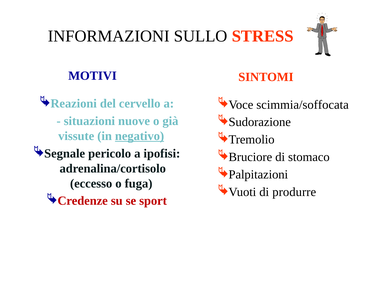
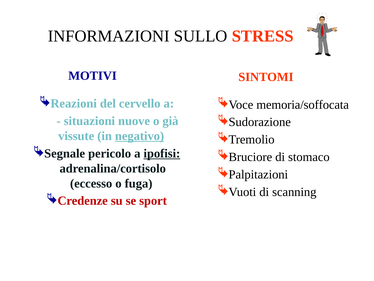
scimmia/soffocata: scimmia/soffocata -> memoria/soffocata
ipofisi underline: none -> present
produrre: produrre -> scanning
